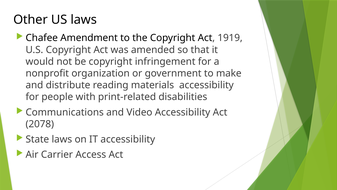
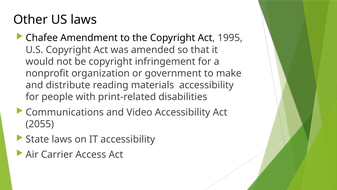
1919: 1919 -> 1995
2078: 2078 -> 2055
